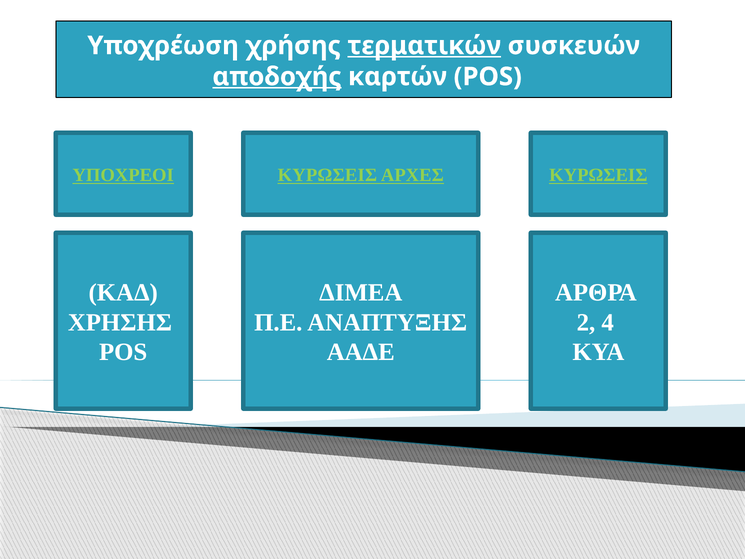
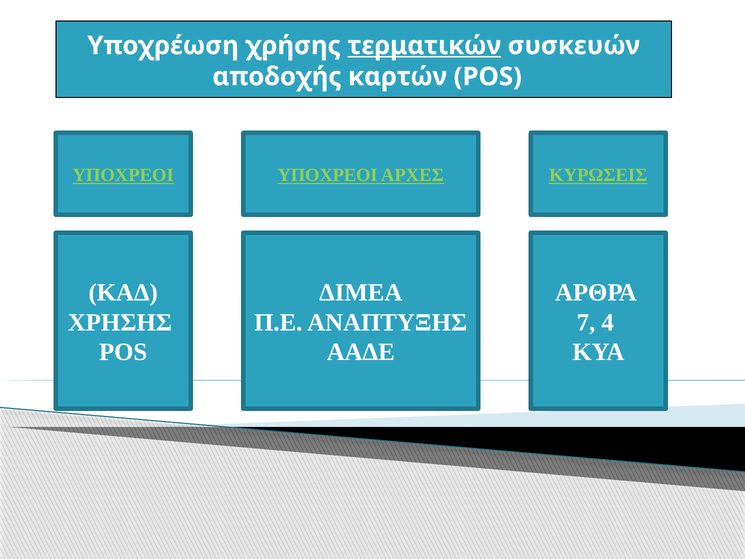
αποδοχής underline: present -> none
ΥΠΟΧΡΕΟΙ ΚΥΡΩΣΕΙΣ: ΚΥΡΩΣΕΙΣ -> ΥΠΟΧΡΕΟΙ
2: 2 -> 7
